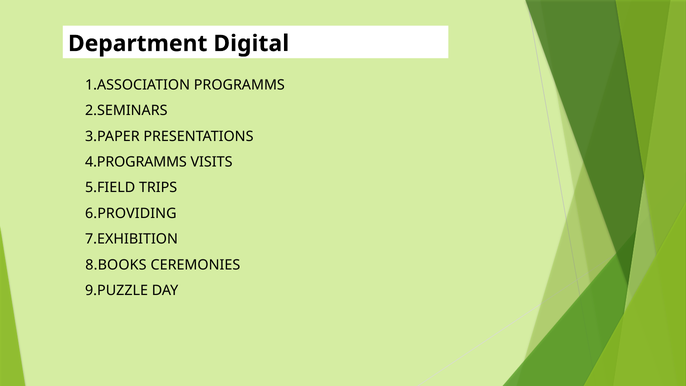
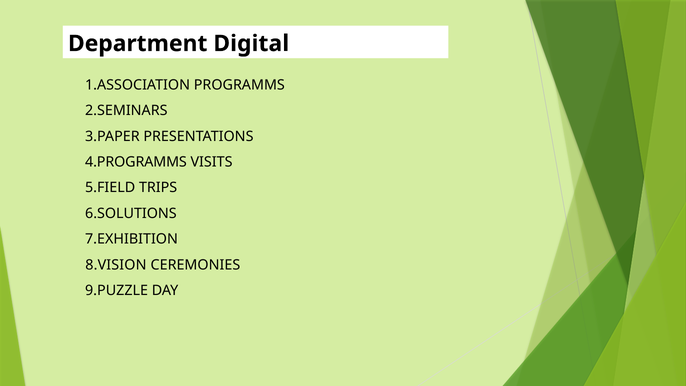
6.PROVIDING: 6.PROVIDING -> 6.SOLUTIONS
8.BOOKS: 8.BOOKS -> 8.VISION
